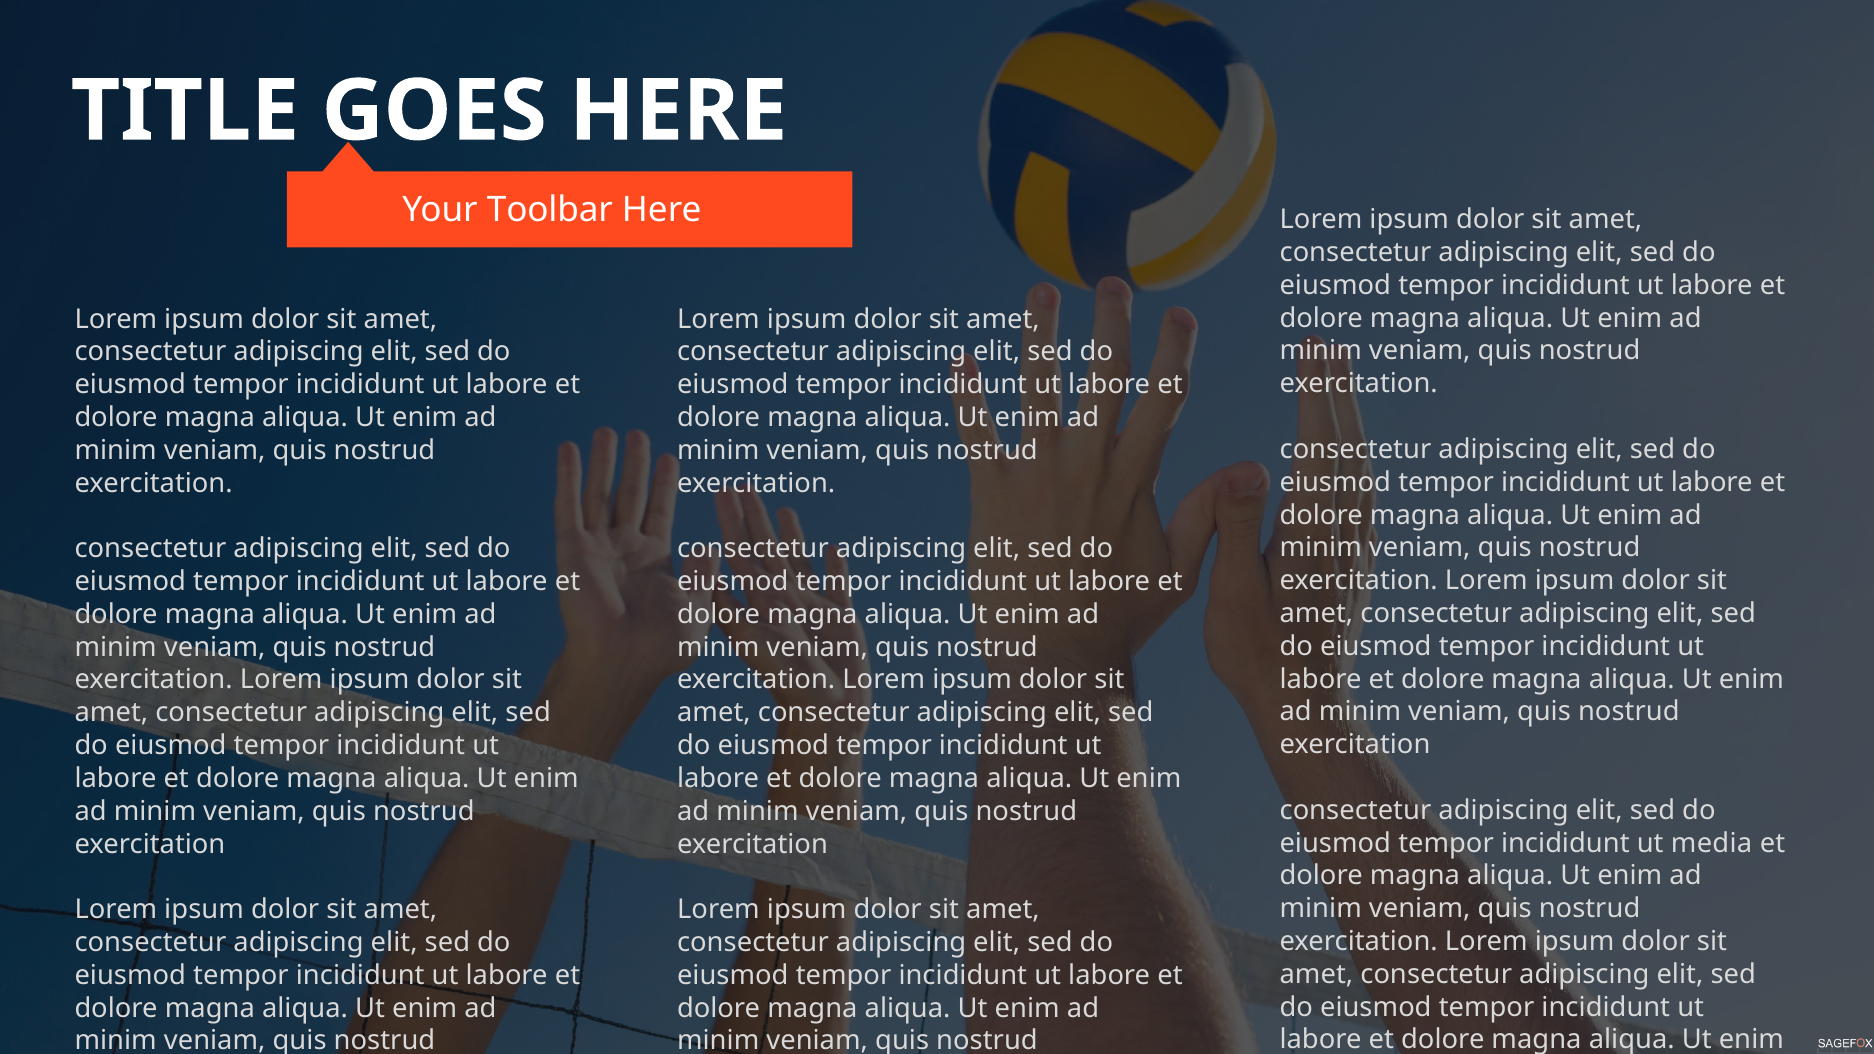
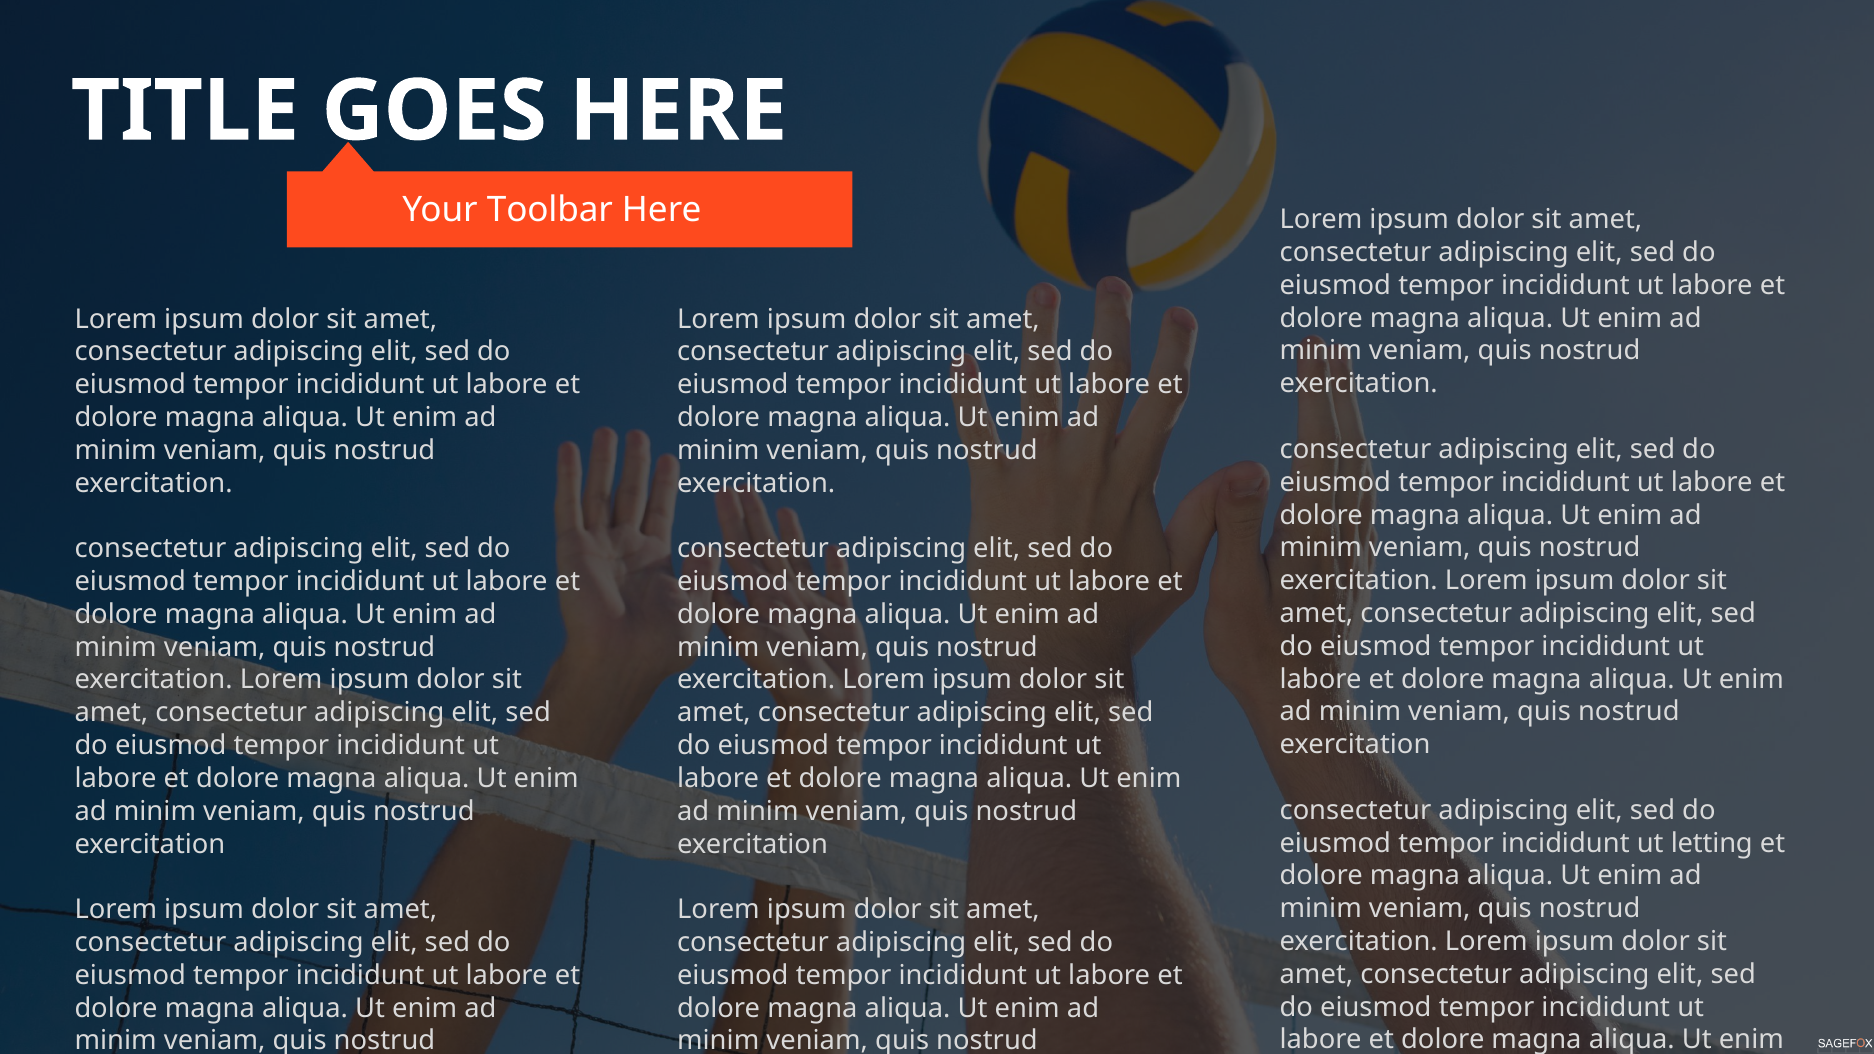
media: media -> letting
